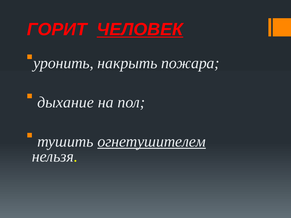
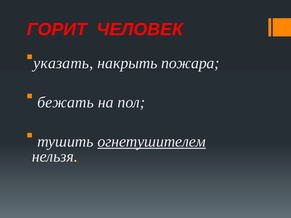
ЧЕЛОВЕК underline: present -> none
уронить: уронить -> указать
дыхание: дыхание -> бежать
